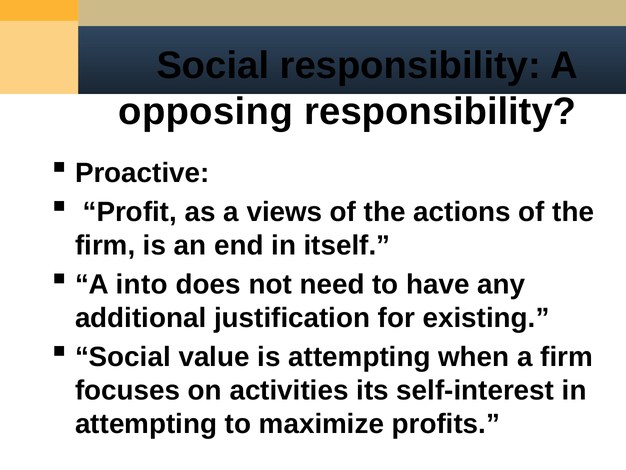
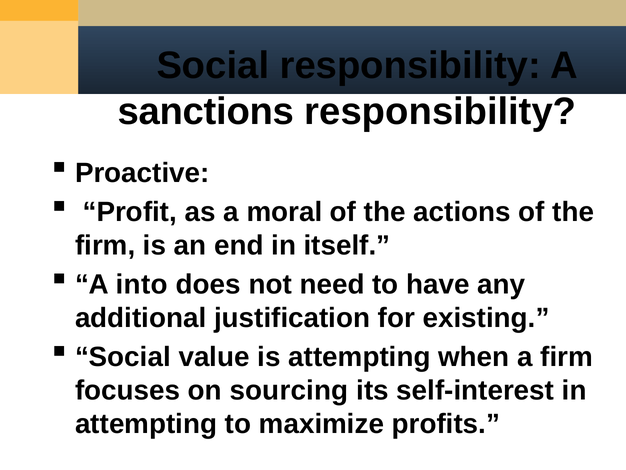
opposing: opposing -> sanctions
views: views -> moral
activities: activities -> sourcing
